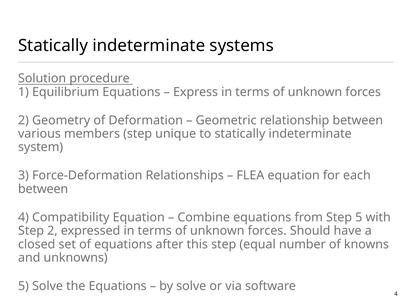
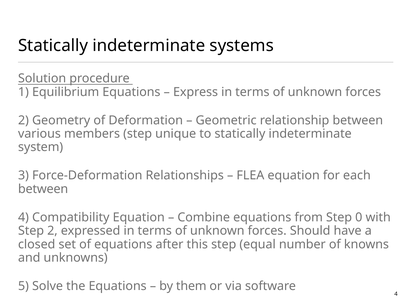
Step 5: 5 -> 0
by solve: solve -> them
